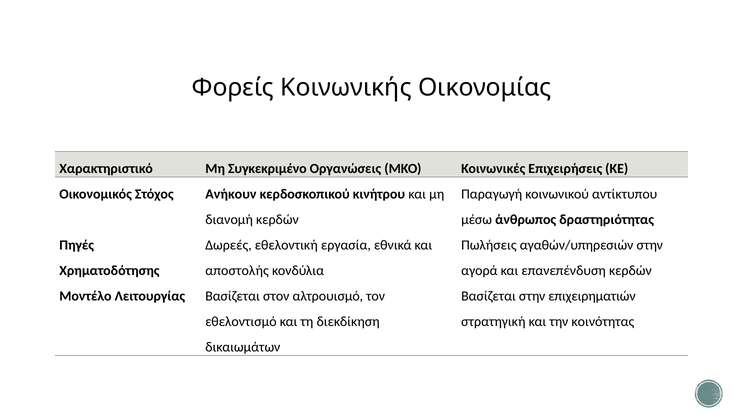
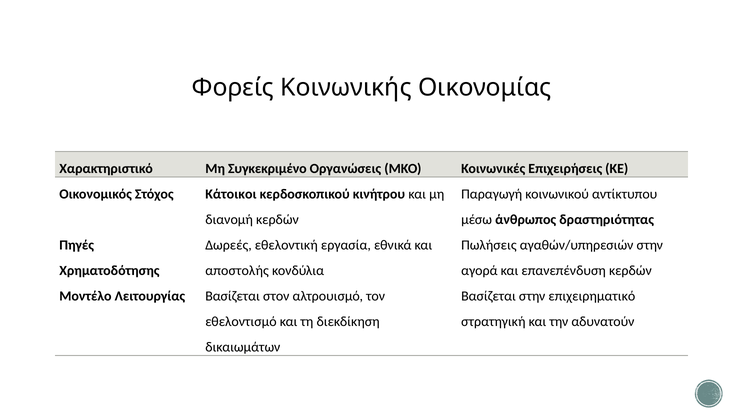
Ανήκουν: Ανήκουν -> Κάτοικοι
επιχειρηματιών: επιχειρηματιών -> επιχειρηματικό
κοινότητας: κοινότητας -> αδυνατούν
